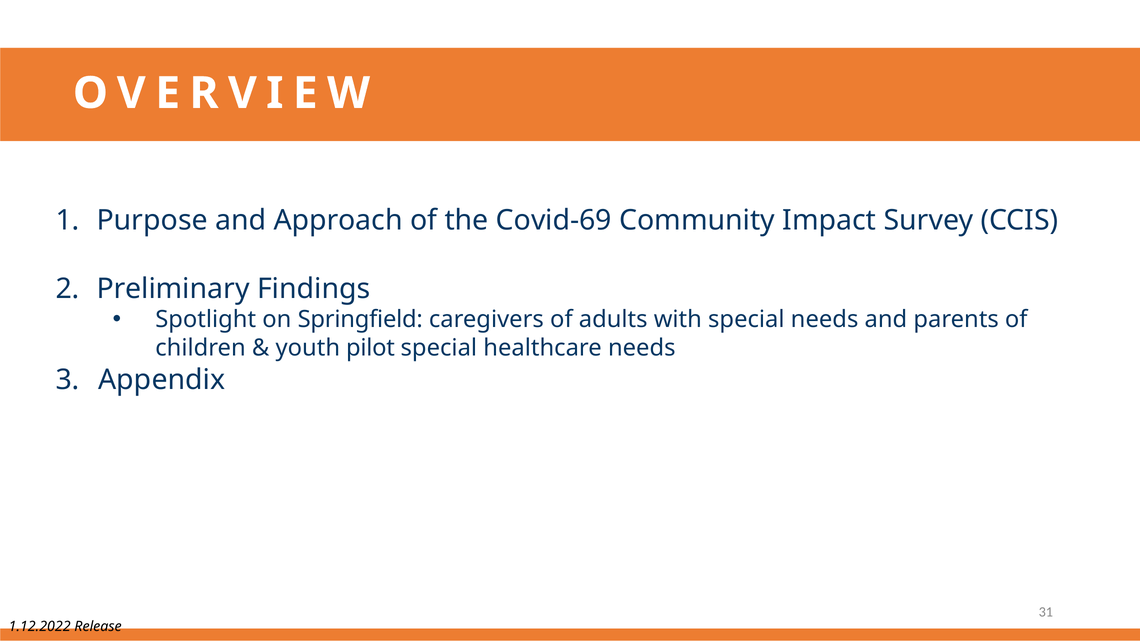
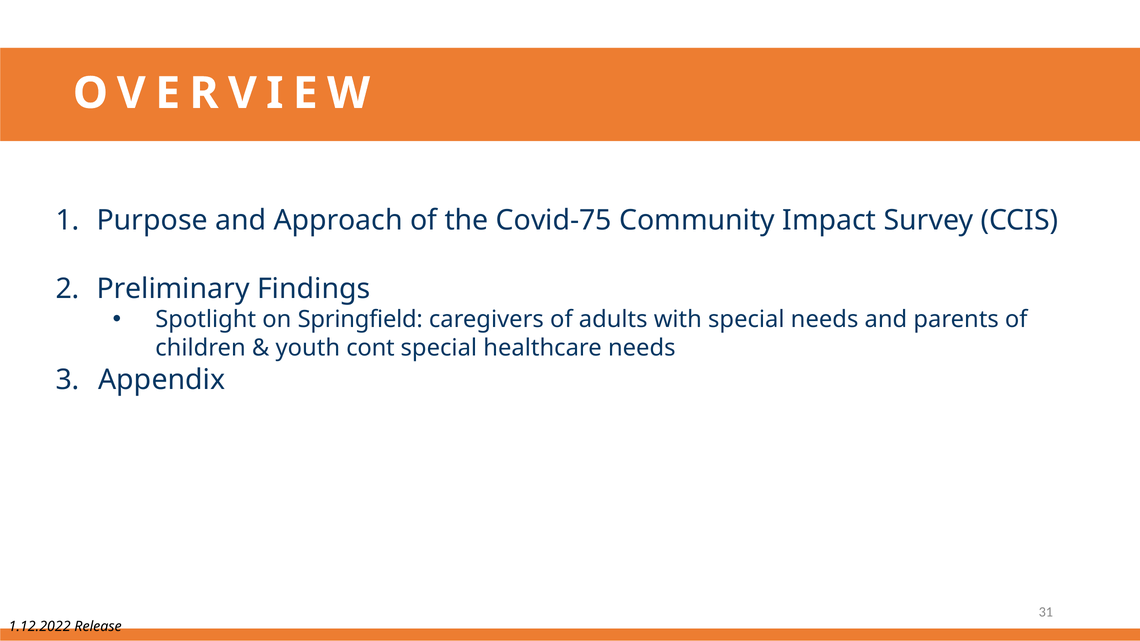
Covid-69: Covid-69 -> Covid-75
pilot: pilot -> cont
